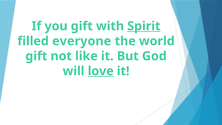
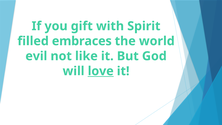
Spirit underline: present -> none
everyone: everyone -> embraces
gift at (36, 56): gift -> evil
